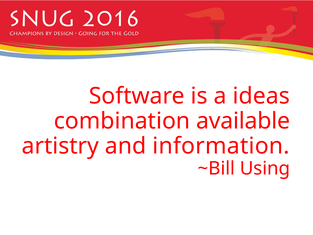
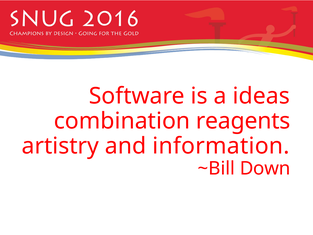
available: available -> reagents
Using: Using -> Down
